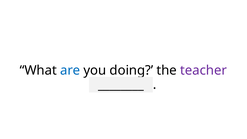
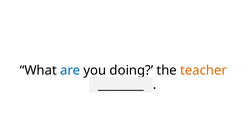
teacher colour: purple -> orange
